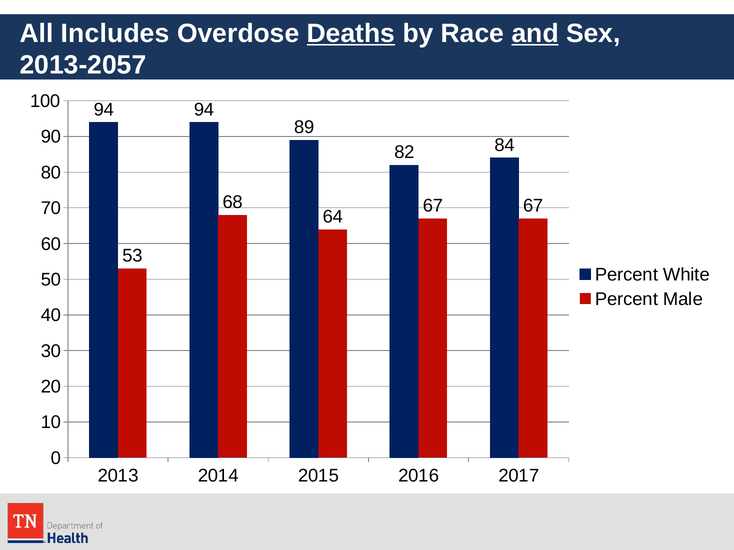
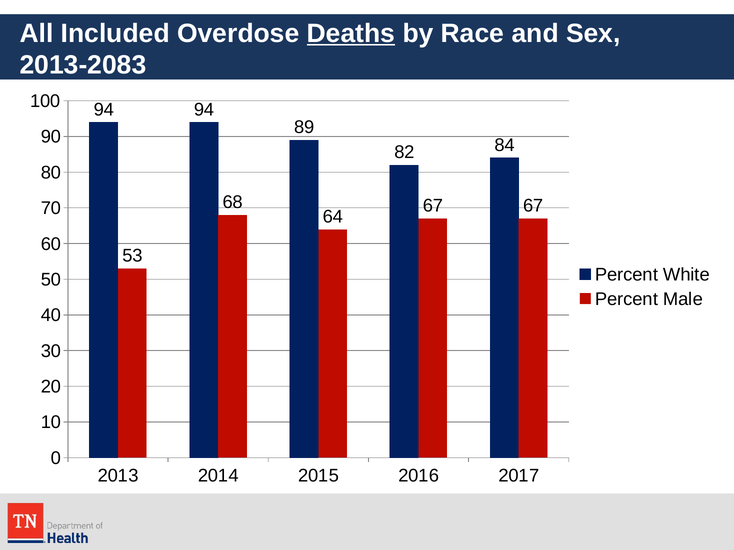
Includes: Includes -> Included
and underline: present -> none
2013-2057: 2013-2057 -> 2013-2083
